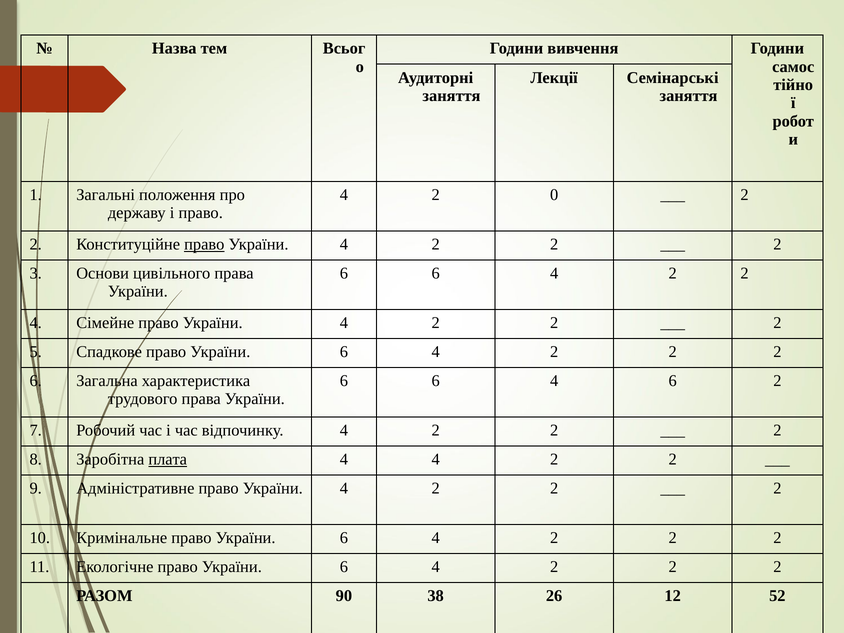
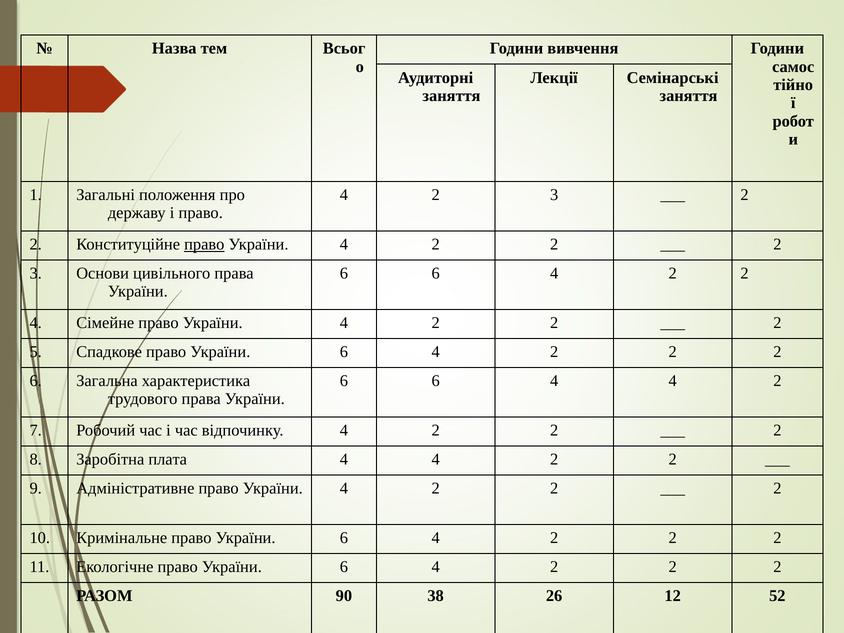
4 2 0: 0 -> 3
6 4 6: 6 -> 4
плата underline: present -> none
